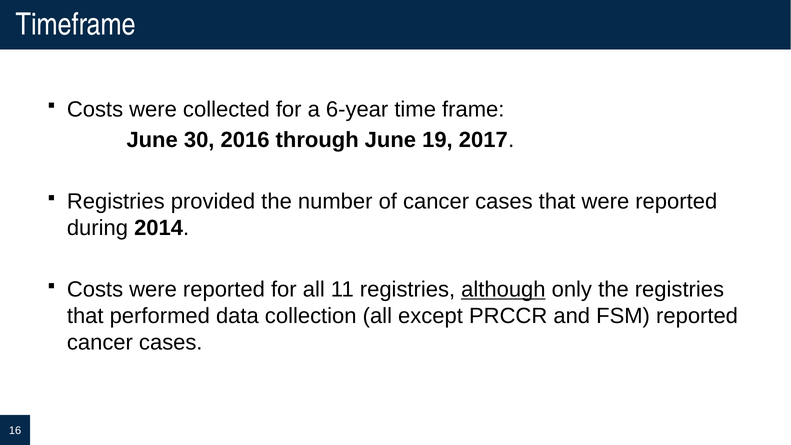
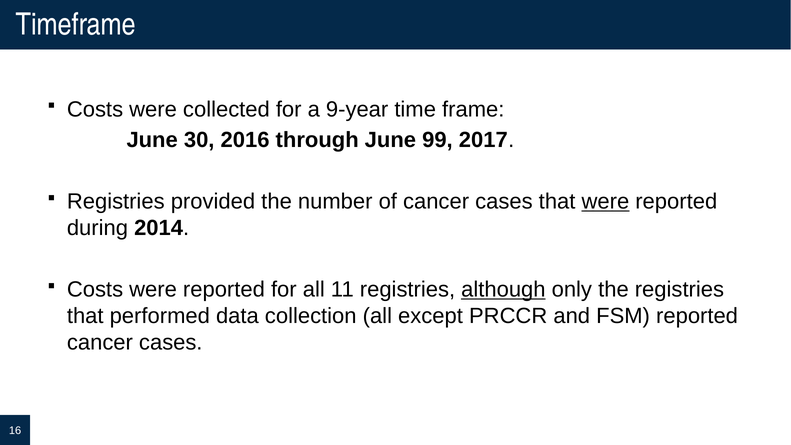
6-year: 6-year -> 9-year
19: 19 -> 99
were at (605, 202) underline: none -> present
